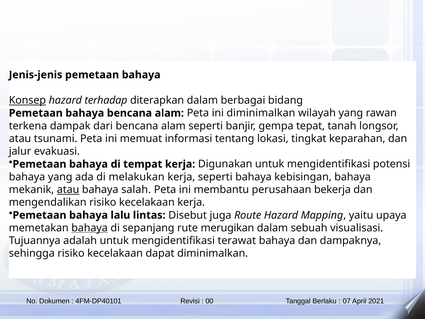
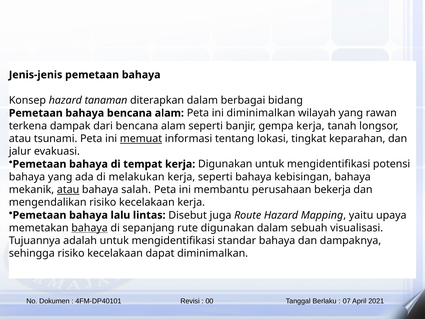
Konsep underline: present -> none
terhadap: terhadap -> tanaman
gempa tepat: tepat -> kerja
memuat underline: none -> present
rute merugikan: merugikan -> digunakan
terawat: terawat -> standar
